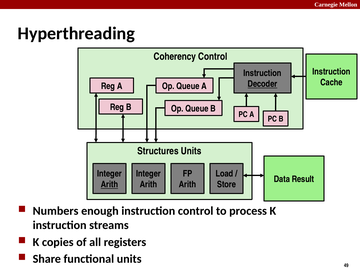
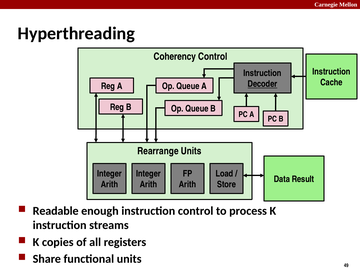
Structures: Structures -> Rearrange
Arith at (109, 185) underline: present -> none
Numbers: Numbers -> Readable
